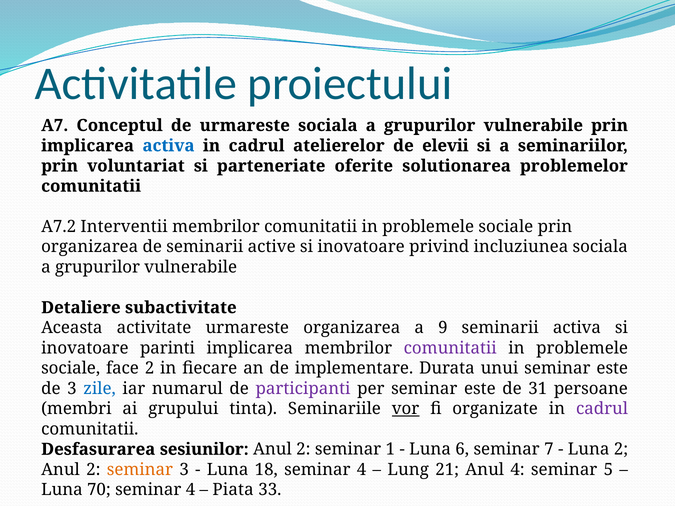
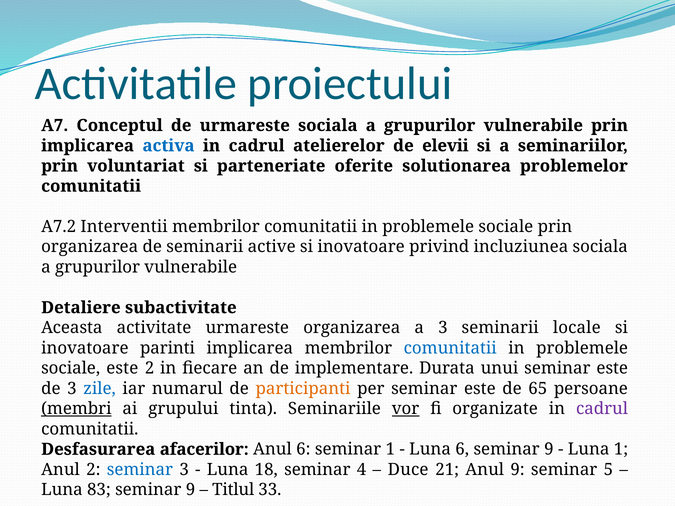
a 9: 9 -> 3
seminarii activa: activa -> locale
comunitatii at (450, 348) colour: purple -> blue
sociale face: face -> este
participanti colour: purple -> orange
31: 31 -> 65
membri underline: none -> present
sesiunilor: sesiunilor -> afacerilor
2 at (303, 450): 2 -> 6
6 seminar 7: 7 -> 9
Luna 2: 2 -> 1
seminar at (140, 470) colour: orange -> blue
Lung: Lung -> Duce
Anul 4: 4 -> 9
70: 70 -> 83
4 at (191, 490): 4 -> 9
Piata: Piata -> Titlul
